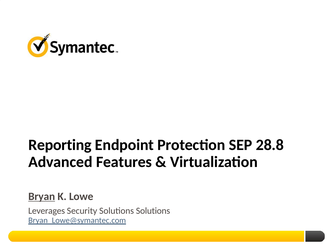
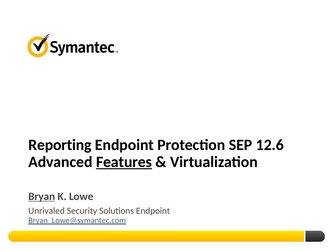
28.8: 28.8 -> 12.6
Features underline: none -> present
Leverages: Leverages -> Unrivaled
Solutions Solutions: Solutions -> Endpoint
